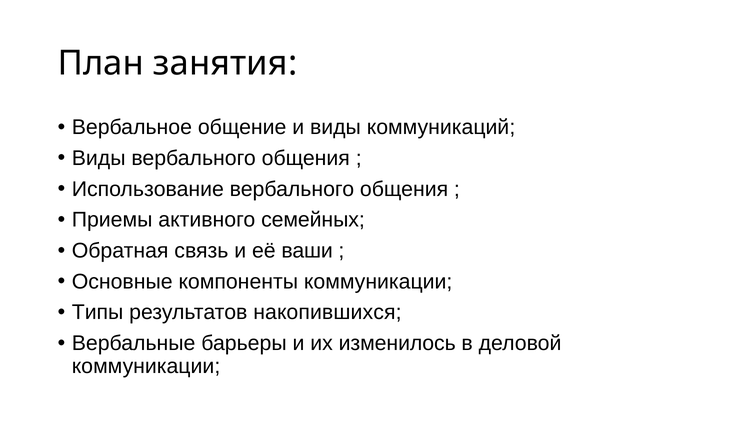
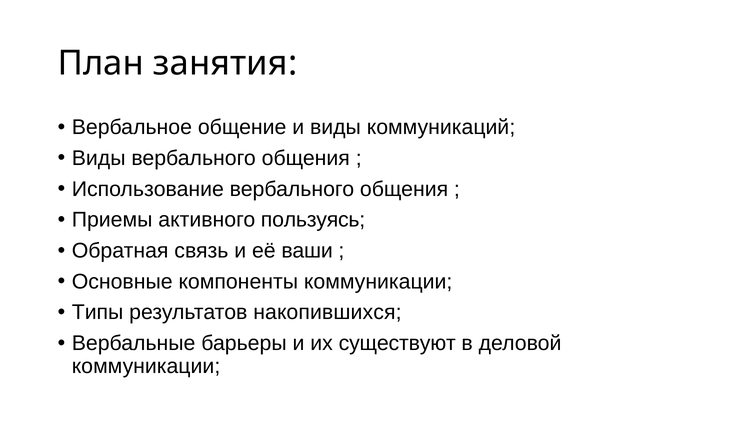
семейных: семейных -> пользуясь
изменилось: изменилось -> существуют
